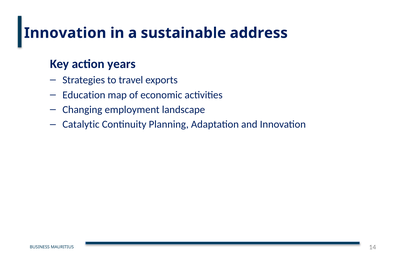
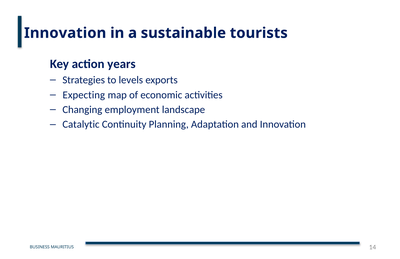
address: address -> tourists
travel: travel -> levels
Education: Education -> Expecting
